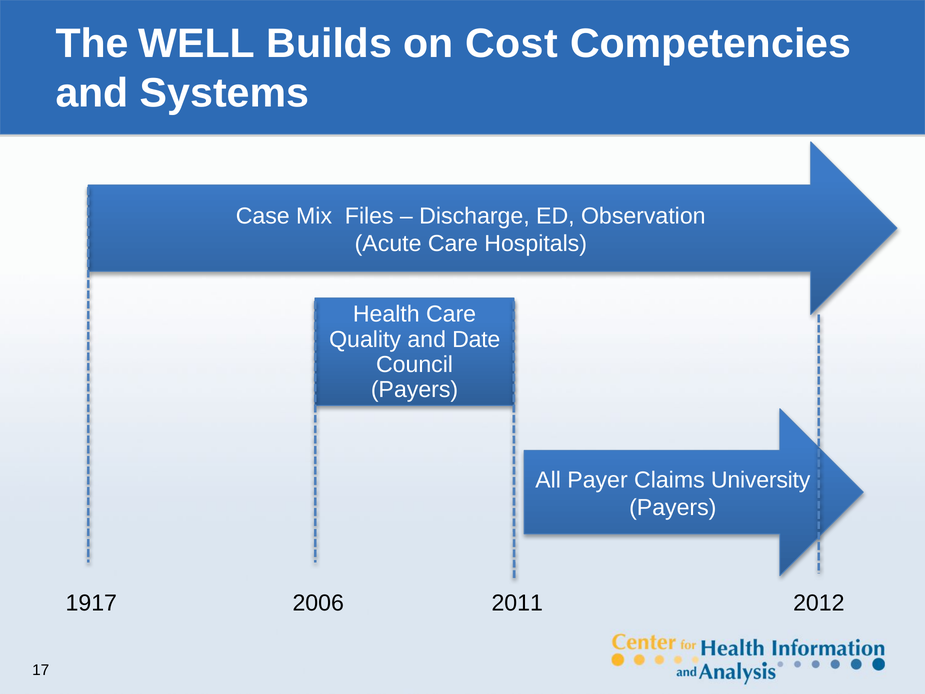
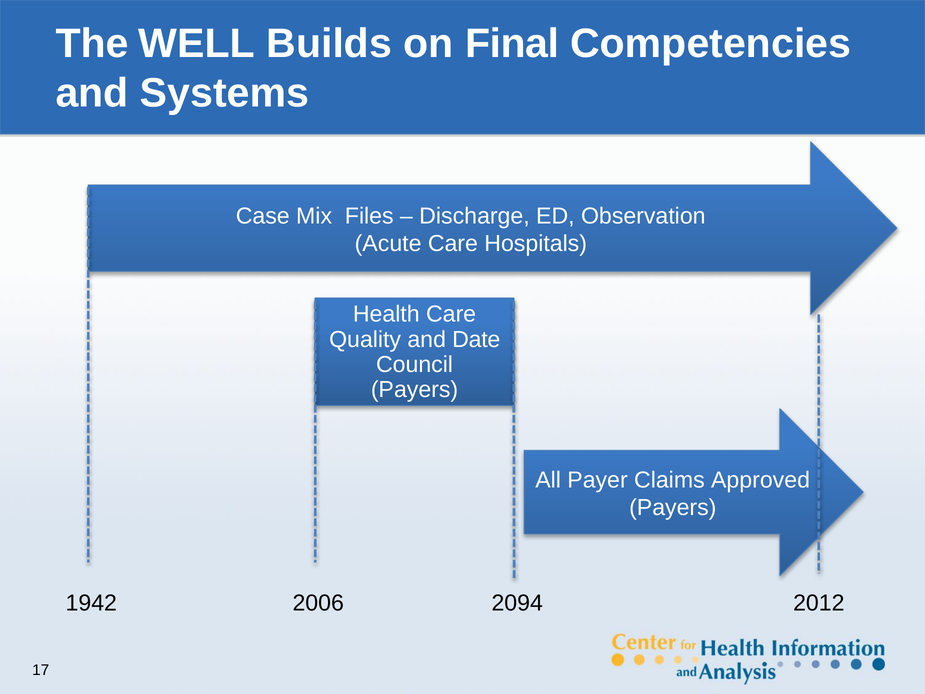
Cost: Cost -> Final
University: University -> Approved
1917: 1917 -> 1942
2011: 2011 -> 2094
